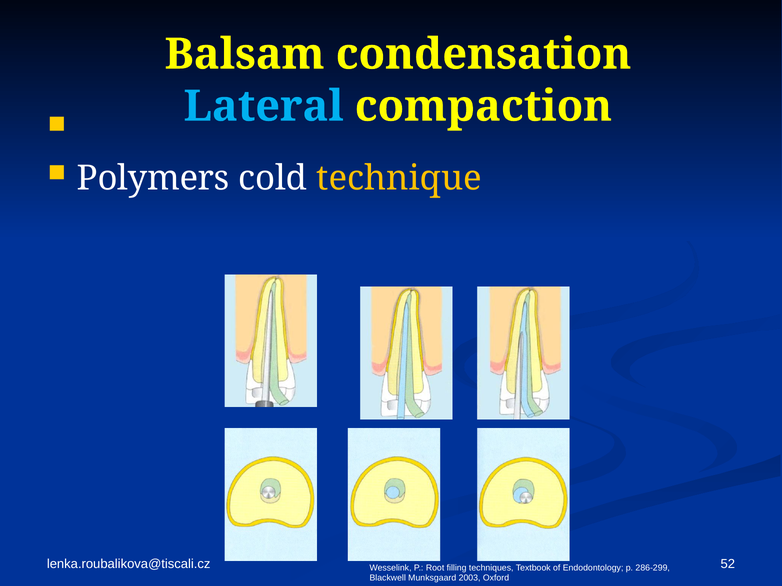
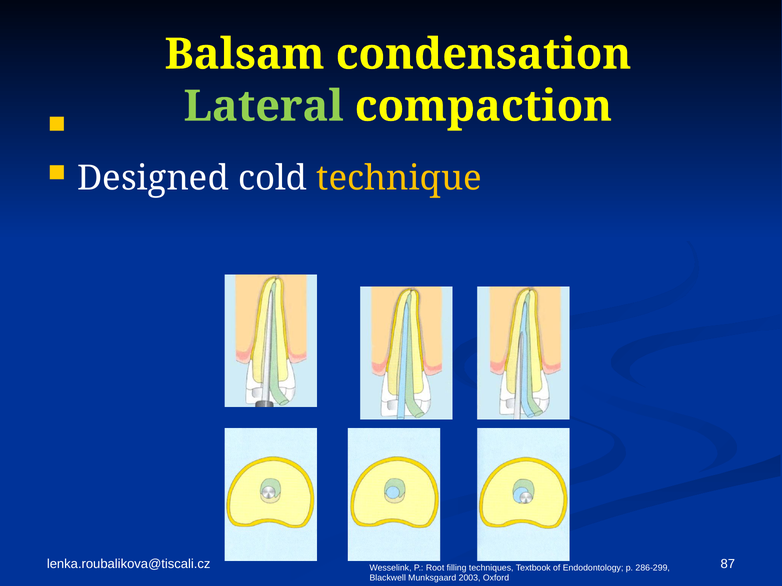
Lateral colour: light blue -> light green
Polymers: Polymers -> Designed
52: 52 -> 87
